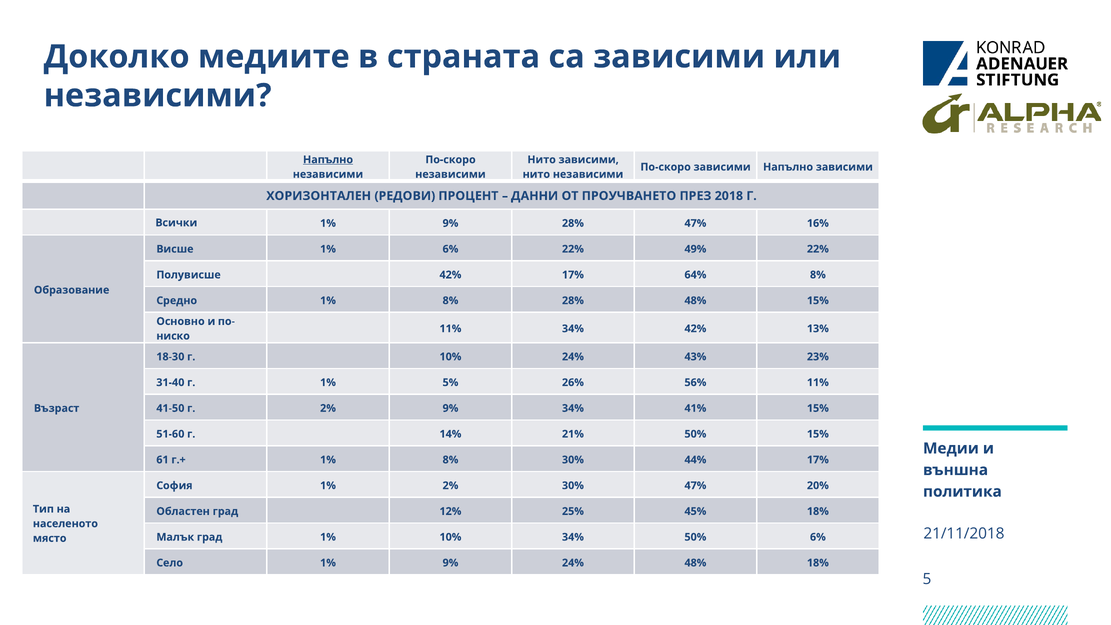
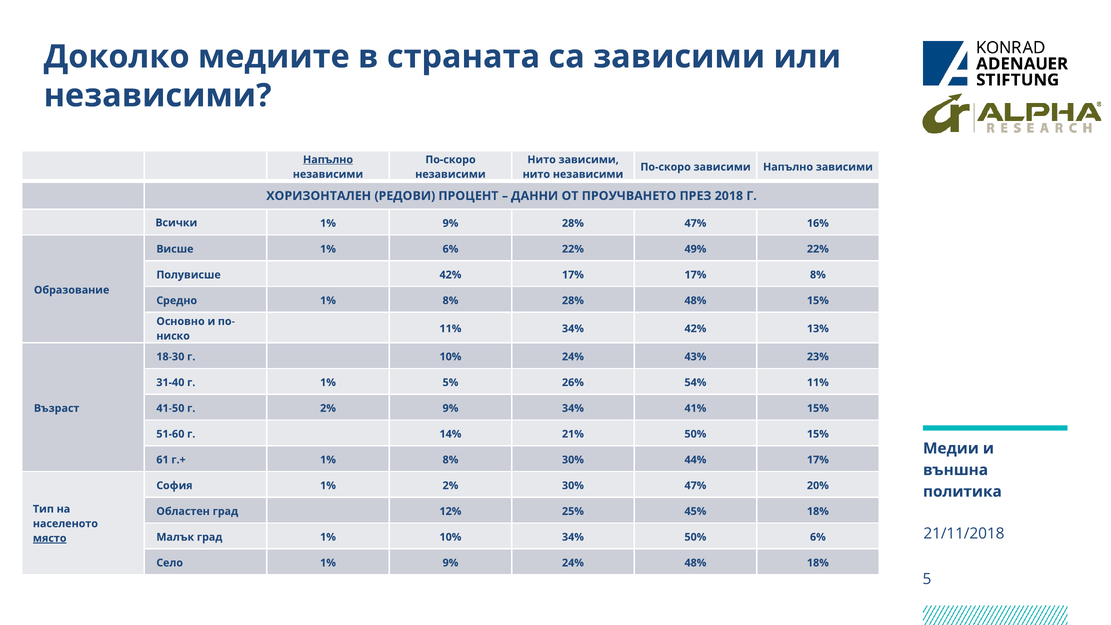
17% 64%: 64% -> 17%
56%: 56% -> 54%
място underline: none -> present
